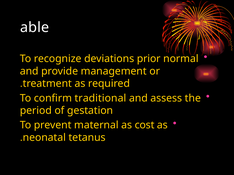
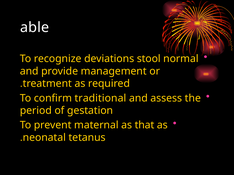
prior: prior -> stool
cost: cost -> that
